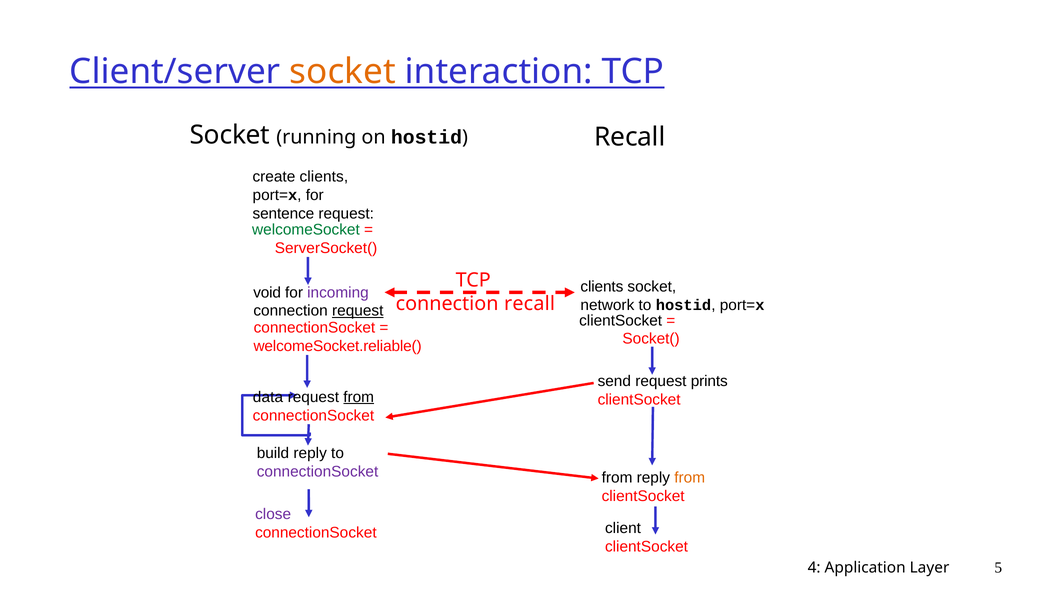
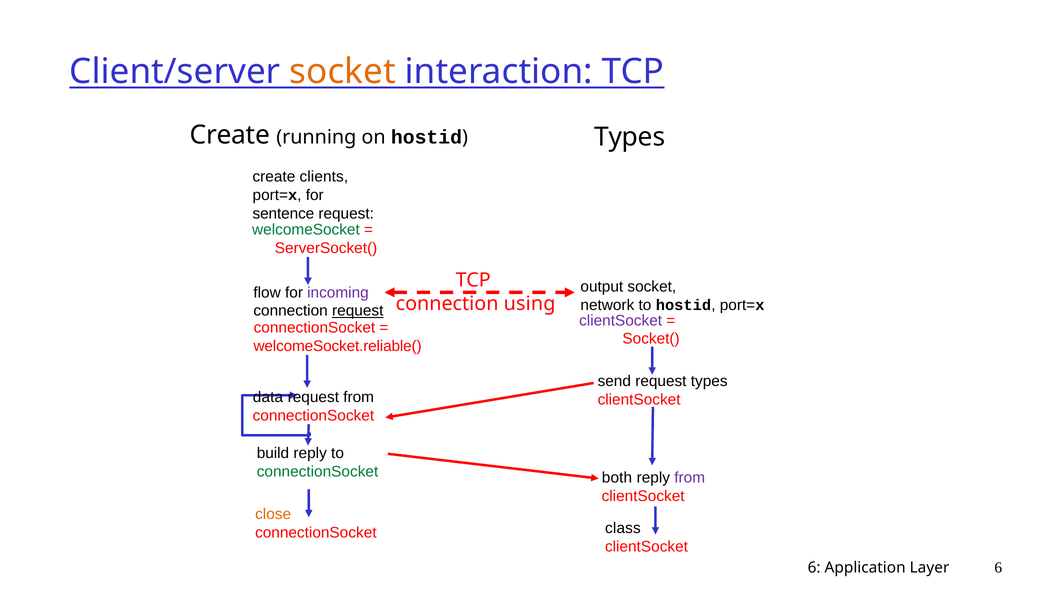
Socket at (230, 135): Socket -> Create
hostid Recall: Recall -> Types
clients at (602, 286): clients -> output
void: void -> flow
connection recall: recall -> using
clientSocket at (621, 320) colour: black -> purple
request prints: prints -> types
from at (359, 397) underline: present -> none
connectionSocket at (318, 471) colour: purple -> green
from at (617, 478): from -> both
from at (690, 478) colour: orange -> purple
close colour: purple -> orange
client: client -> class
4 at (814, 568): 4 -> 6
Layer 5: 5 -> 6
